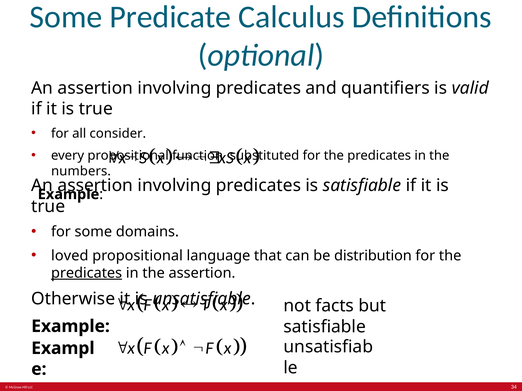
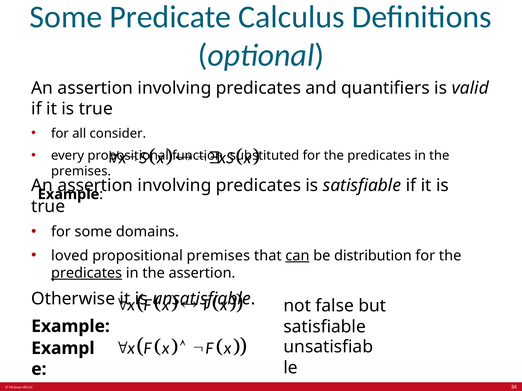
numbers at (81, 171): numbers -> premises
propositional language: language -> premises
can underline: none -> present
facts: facts -> false
